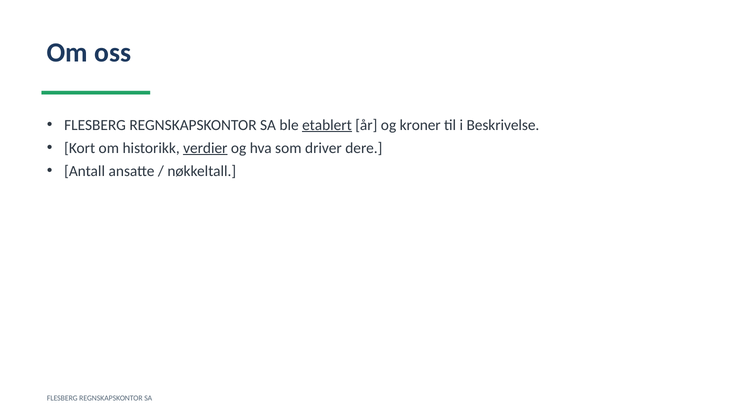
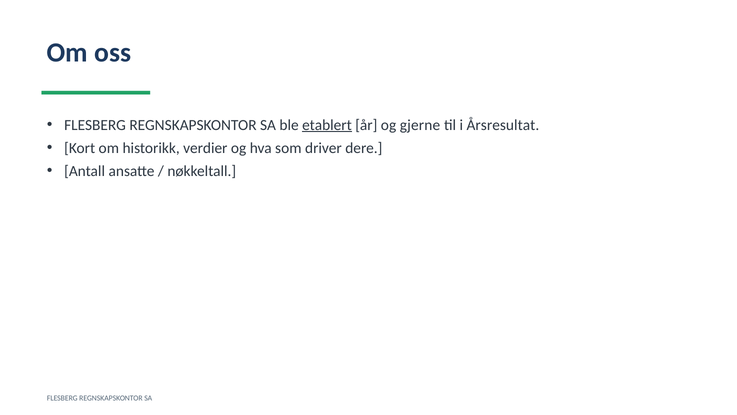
kroner: kroner -> gjerne
Beskrivelse: Beskrivelse -> Årsresultat
verdier underline: present -> none
